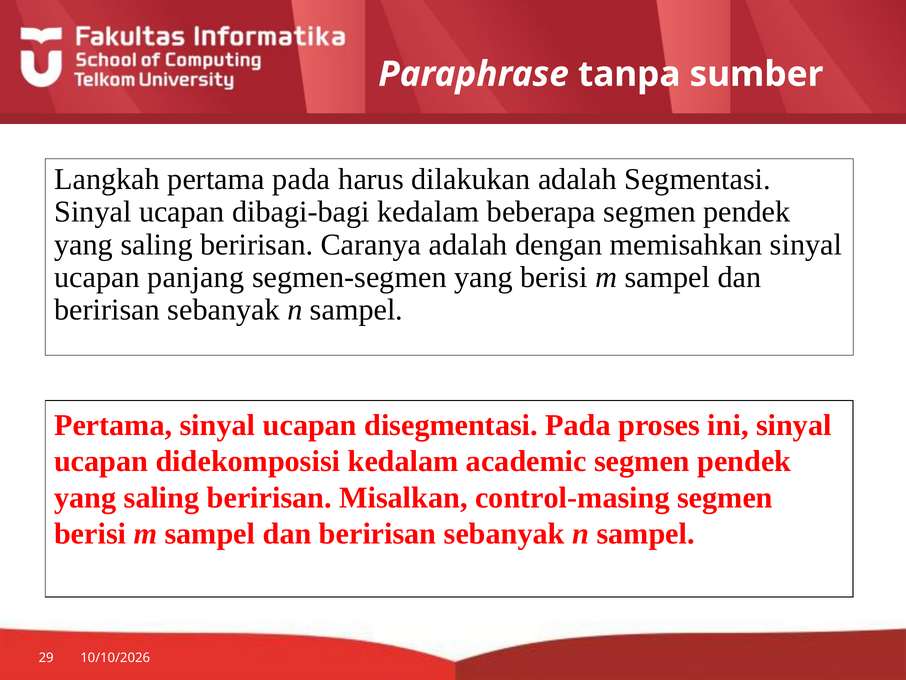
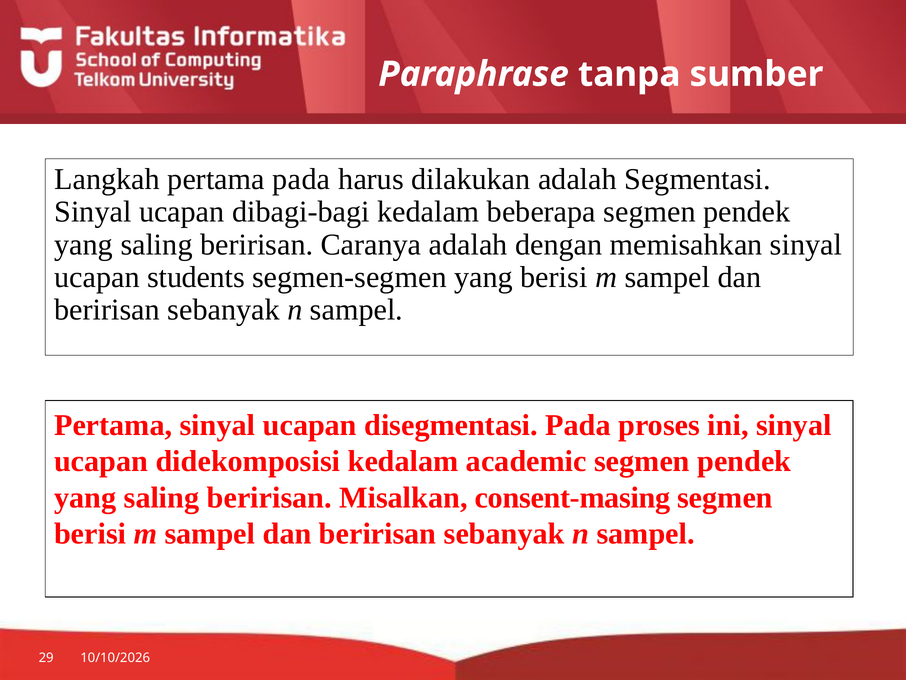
panjang: panjang -> students
control-masing: control-masing -> consent-masing
